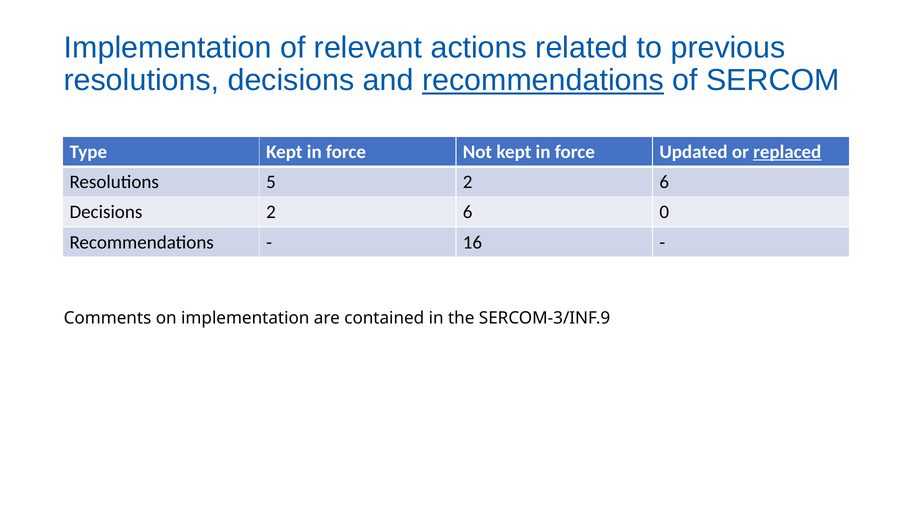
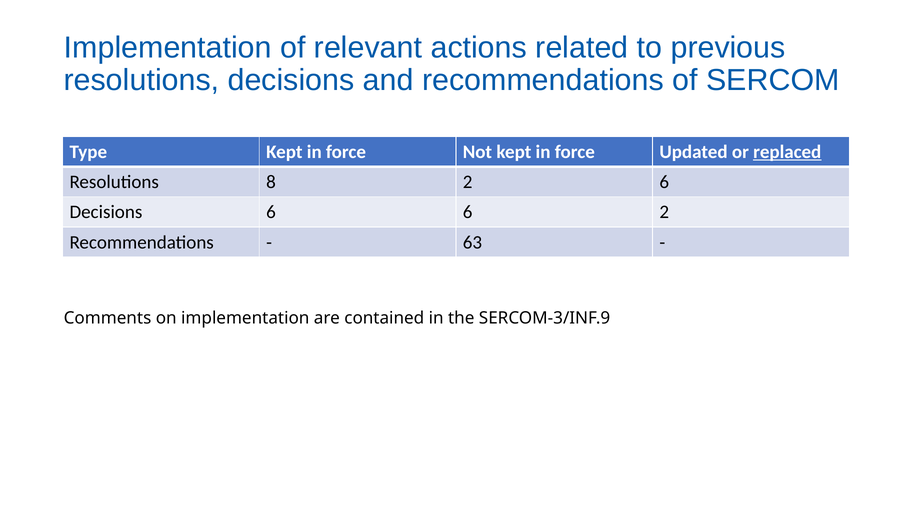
recommendations at (543, 80) underline: present -> none
5: 5 -> 8
Decisions 2: 2 -> 6
6 0: 0 -> 2
16: 16 -> 63
